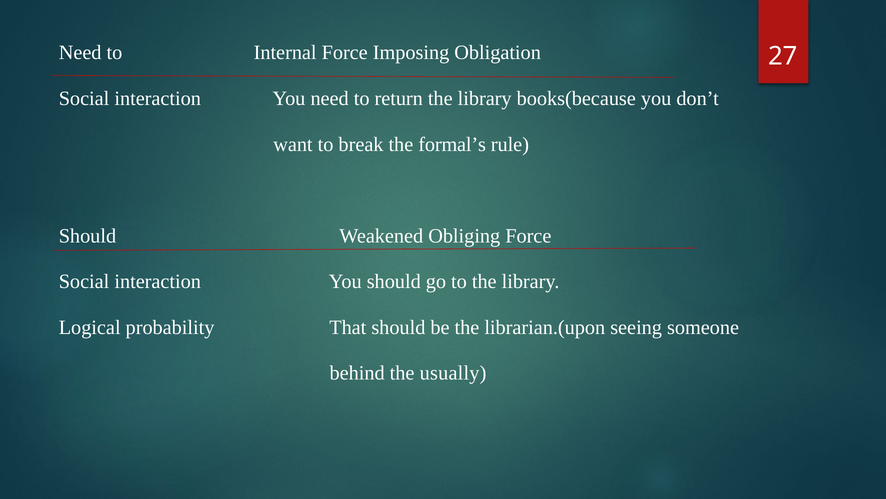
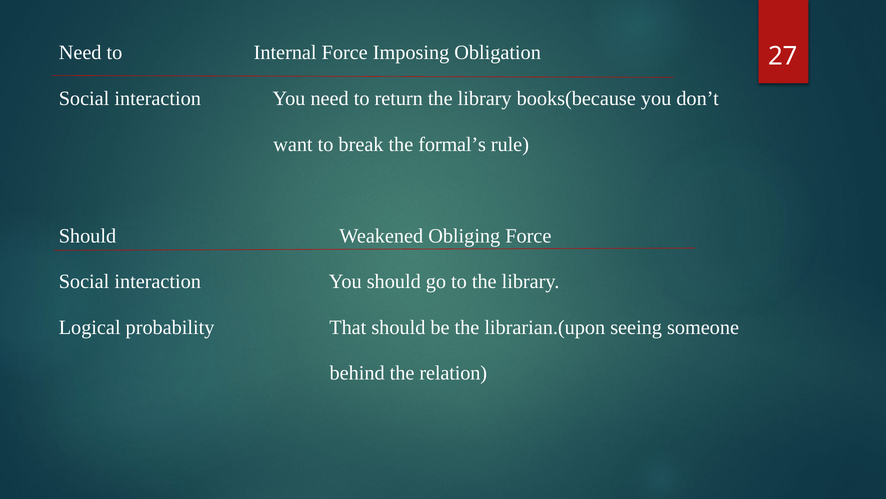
usually: usually -> relation
